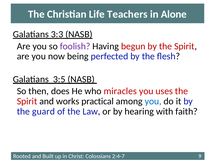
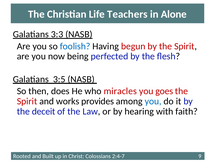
foolish colour: purple -> blue
uses: uses -> goes
practical: practical -> provides
guard: guard -> deceit
